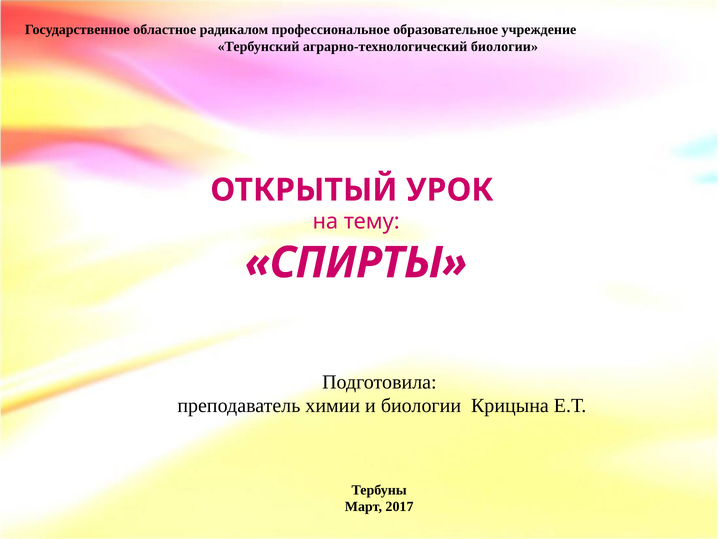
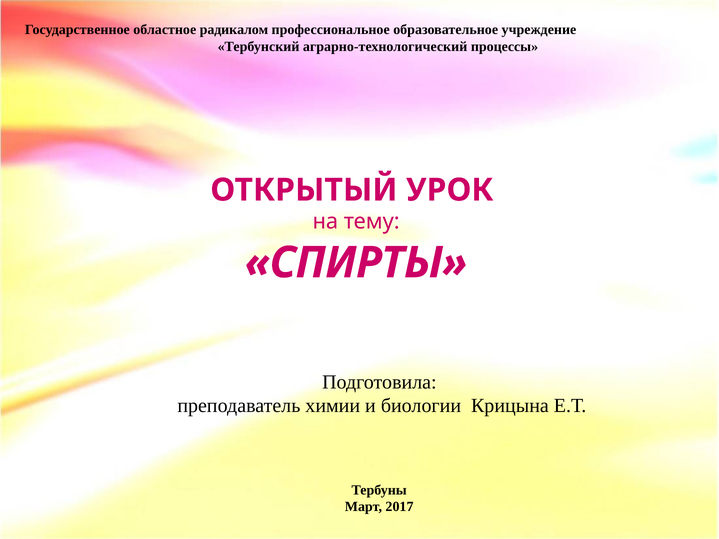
аграрно-технологический биологии: биологии -> процессы
